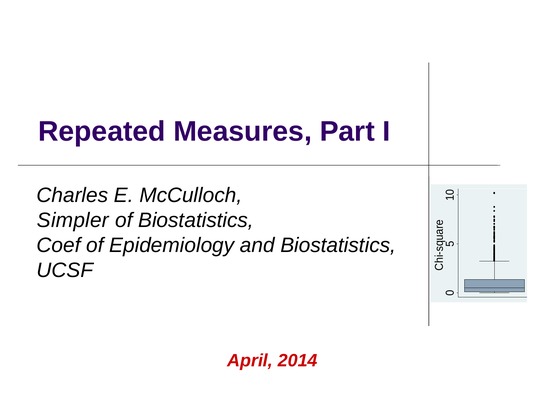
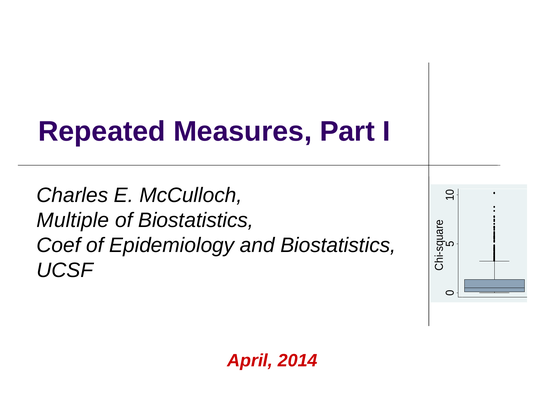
Simpler: Simpler -> Multiple
